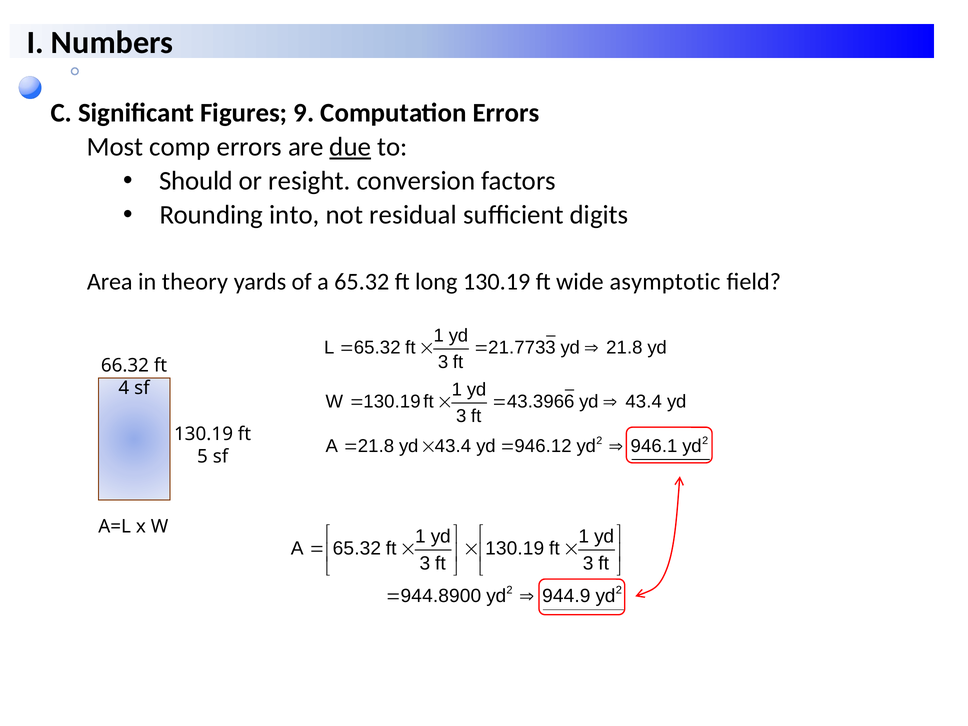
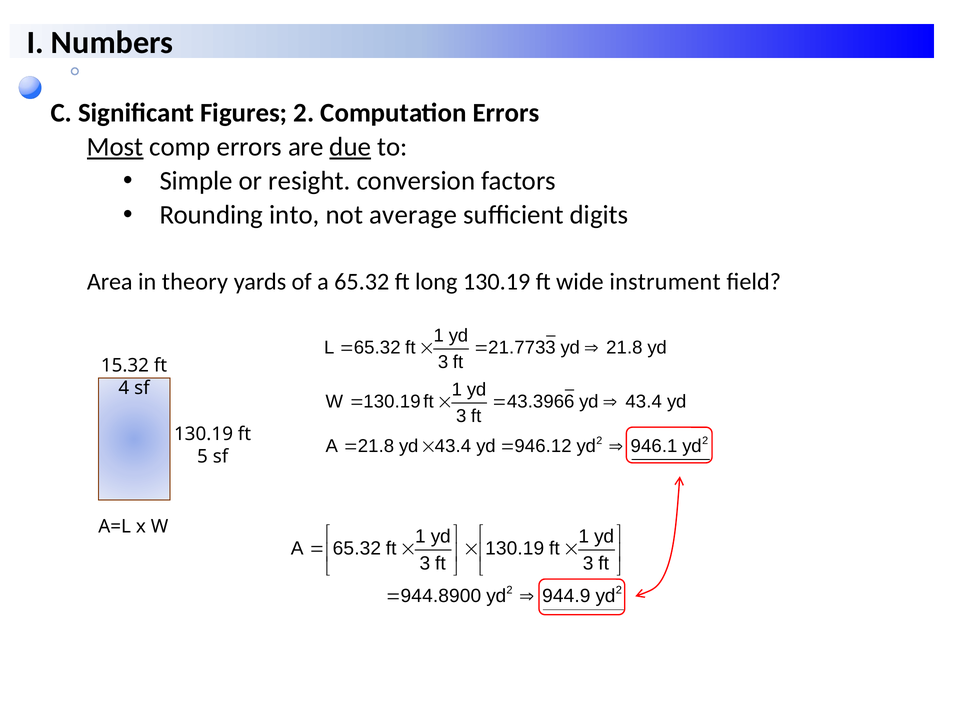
Figures 9: 9 -> 2
Most underline: none -> present
Should: Should -> Simple
residual: residual -> average
asymptotic: asymptotic -> instrument
66.32: 66.32 -> 15.32
